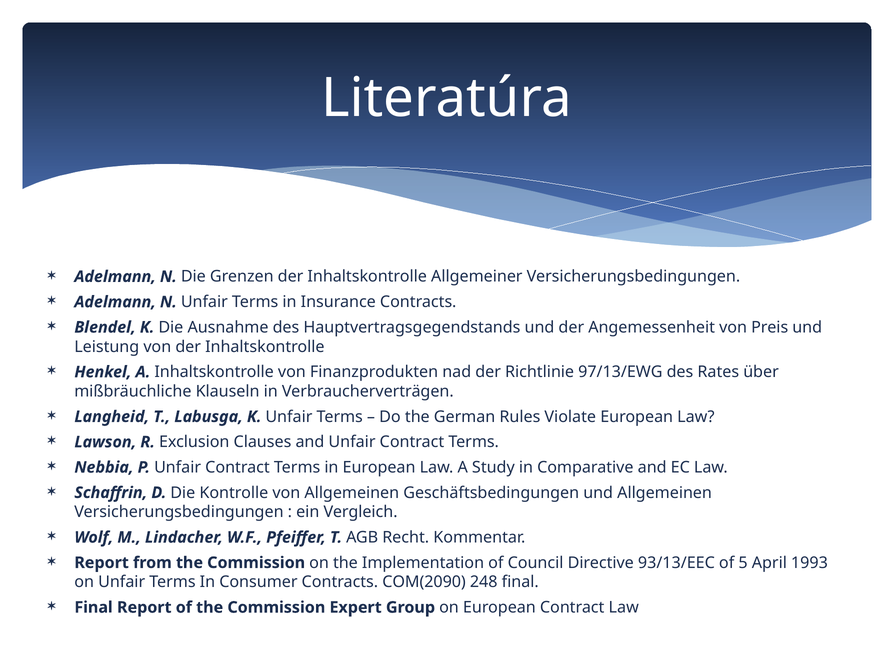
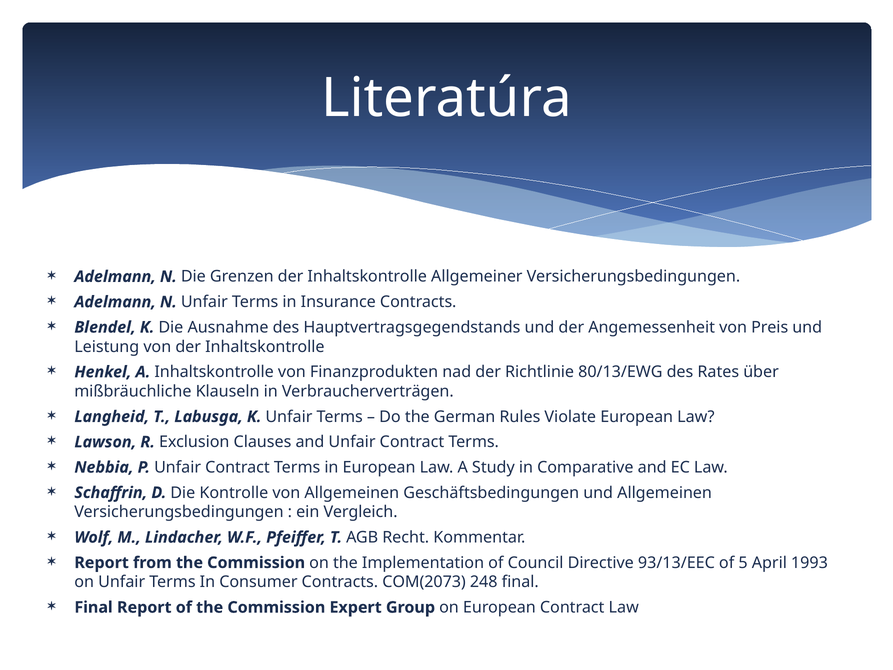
97/13/EWG: 97/13/EWG -> 80/13/EWG
COM(2090: COM(2090 -> COM(2073
